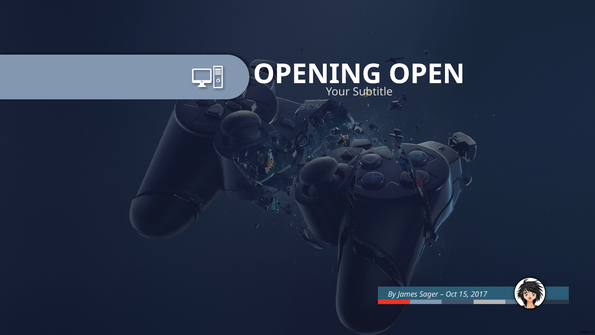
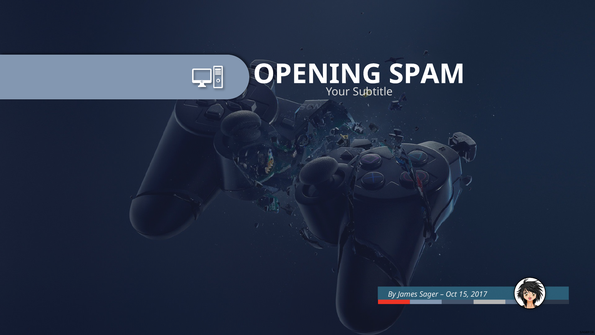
OPEN: OPEN -> SPAM
